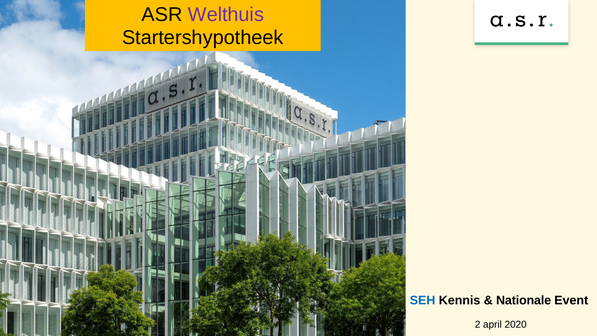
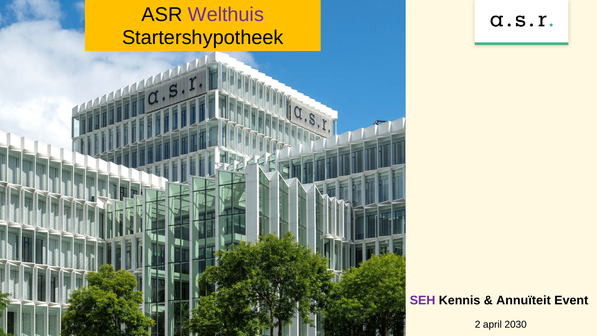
SEH colour: blue -> purple
Nationale: Nationale -> Annuïteit
2020: 2020 -> 2030
